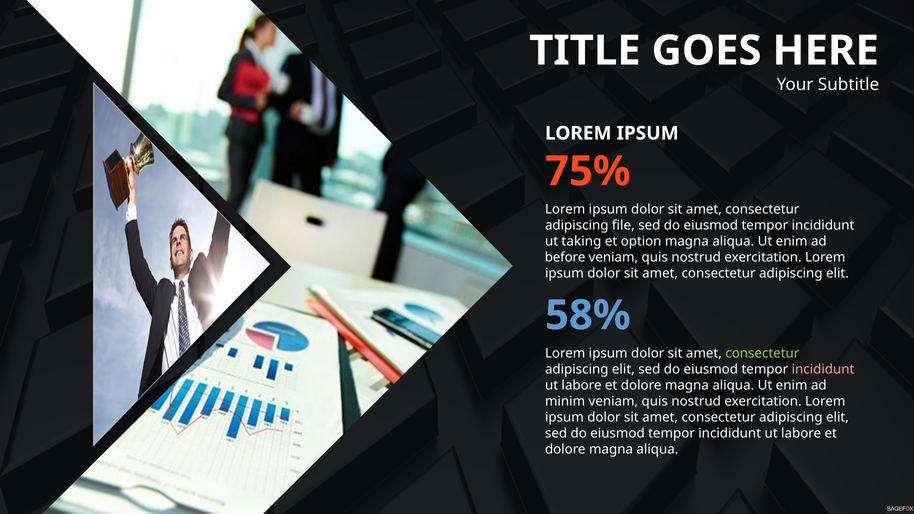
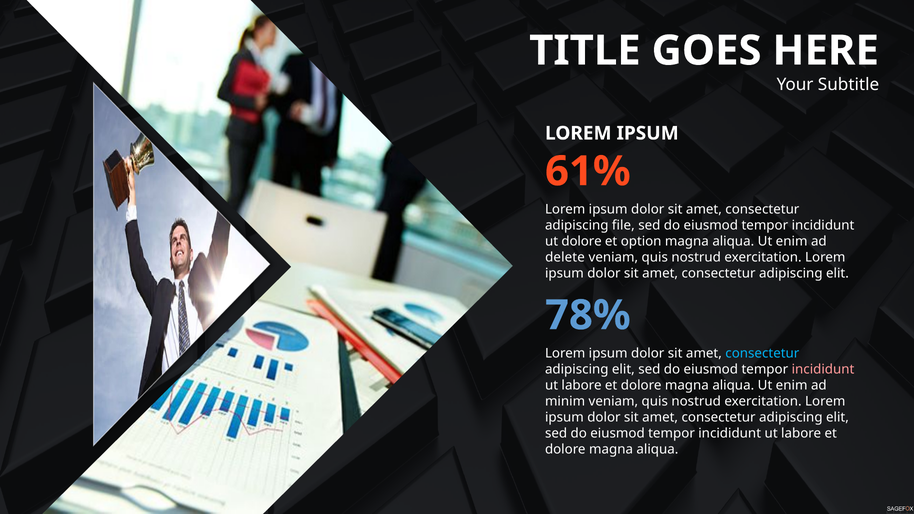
75%: 75% -> 61%
ut taking: taking -> dolore
before: before -> delete
58%: 58% -> 78%
consectetur at (762, 353) colour: light green -> light blue
